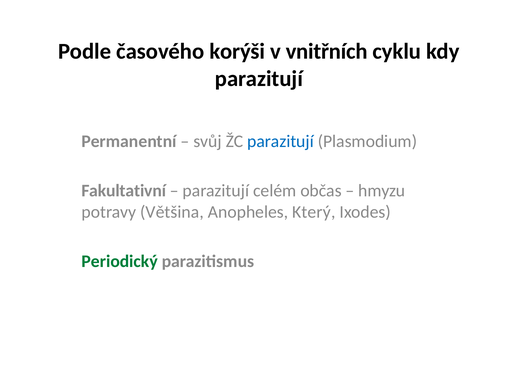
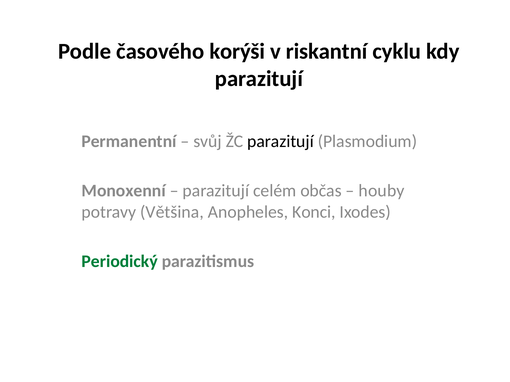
vnitřních: vnitřních -> riskantní
parazitují at (280, 141) colour: blue -> black
Fakultativní: Fakultativní -> Monoxenní
hmyzu: hmyzu -> houby
Který: Který -> Konci
